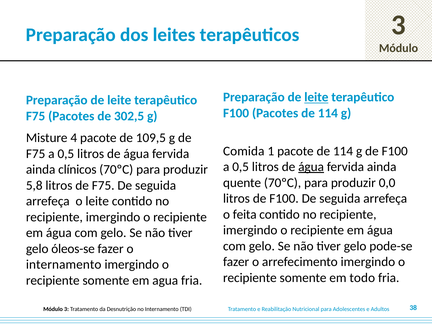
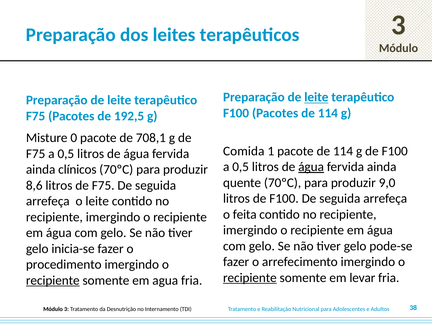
302,5: 302,5 -> 192,5
4: 4 -> 0
109,5: 109,5 -> 708,1
0,0: 0,0 -> 9,0
5,8: 5,8 -> 8,6
óleos-se: óleos-se -> inicia-se
internamento at (64, 265): internamento -> procedimento
recipiente at (250, 278) underline: none -> present
todo: todo -> levar
recipiente at (53, 280) underline: none -> present
